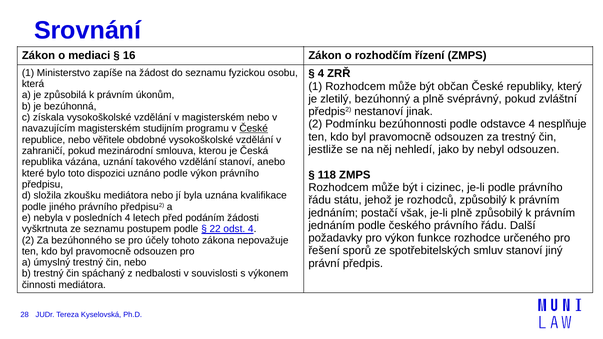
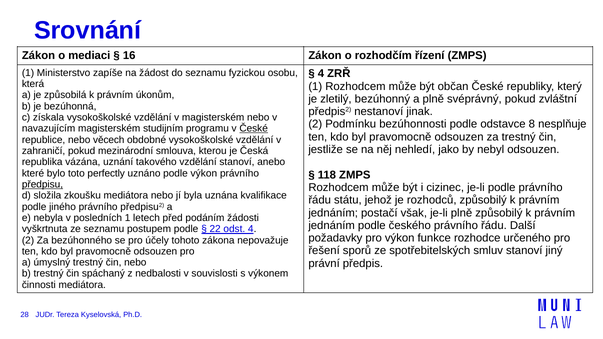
odstavce 4: 4 -> 8
věřitele: věřitele -> věcech
dispozici: dispozici -> perfectly
předpisu underline: none -> present
posledních 4: 4 -> 1
